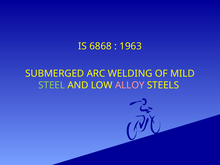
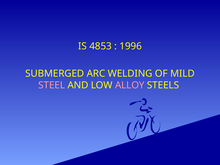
6868: 6868 -> 4853
1963: 1963 -> 1996
STEEL colour: light green -> pink
